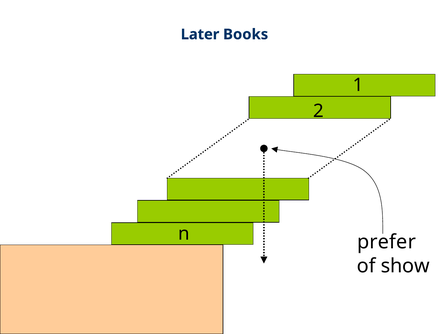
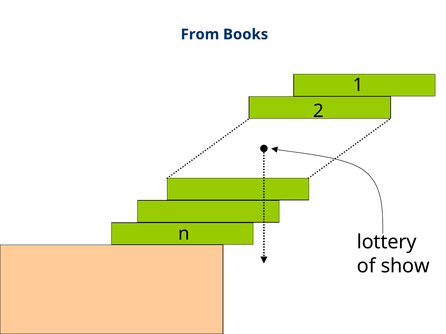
Later: Later -> From
prefer: prefer -> lottery
